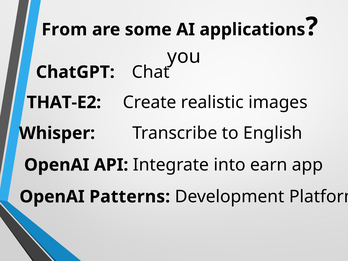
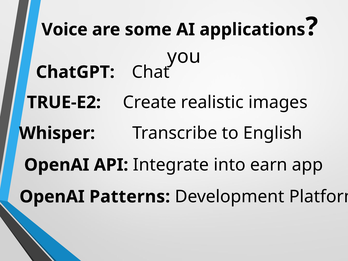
From: From -> Voice
THAT-E2: THAT-E2 -> TRUE-E2
